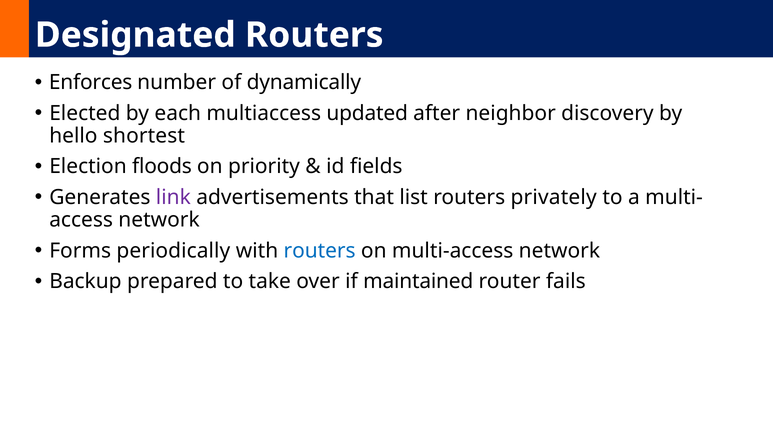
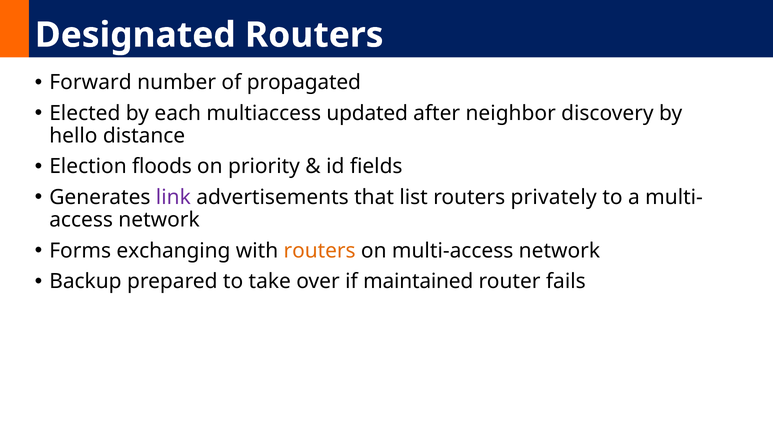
Enforces: Enforces -> Forward
dynamically: dynamically -> propagated
shortest: shortest -> distance
periodically: periodically -> exchanging
routers at (320, 251) colour: blue -> orange
